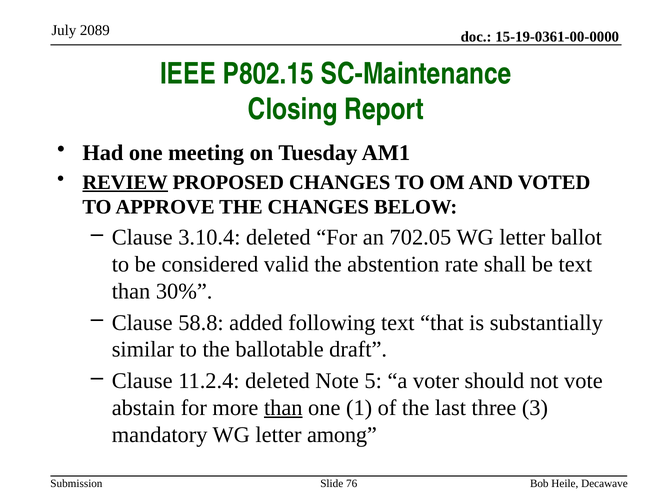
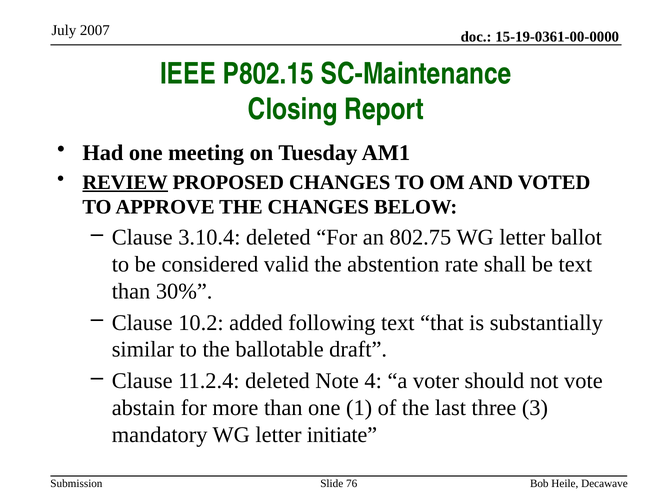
2089: 2089 -> 2007
702.05: 702.05 -> 802.75
58.8: 58.8 -> 10.2
5: 5 -> 4
than at (283, 408) underline: present -> none
among: among -> initiate
